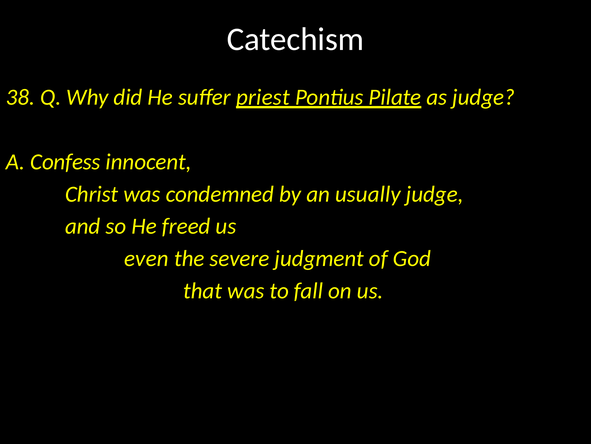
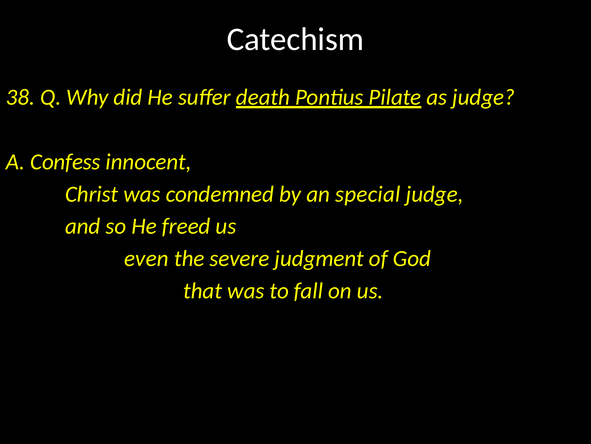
priest: priest -> death
usually: usually -> special
